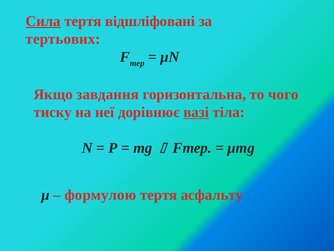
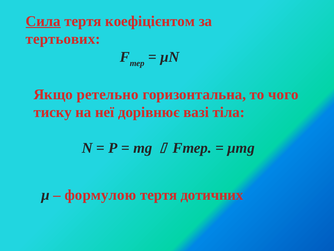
відшліфовані: відшліфовані -> коефіцієнтом
завдання: завдання -> ретельно
вазі underline: present -> none
асфальту: асфальту -> дотичних
